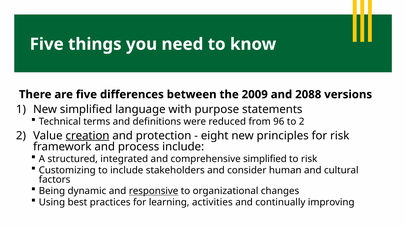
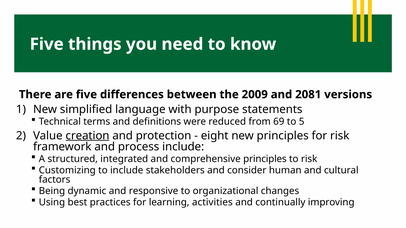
2088: 2088 -> 2081
96: 96 -> 69
to 2: 2 -> 5
comprehensive simplified: simplified -> principles
responsive underline: present -> none
